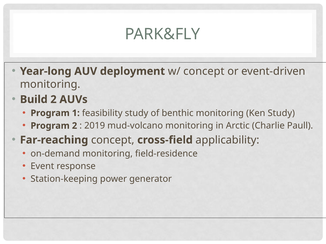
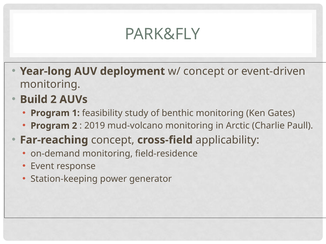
Ken Study: Study -> Gates
